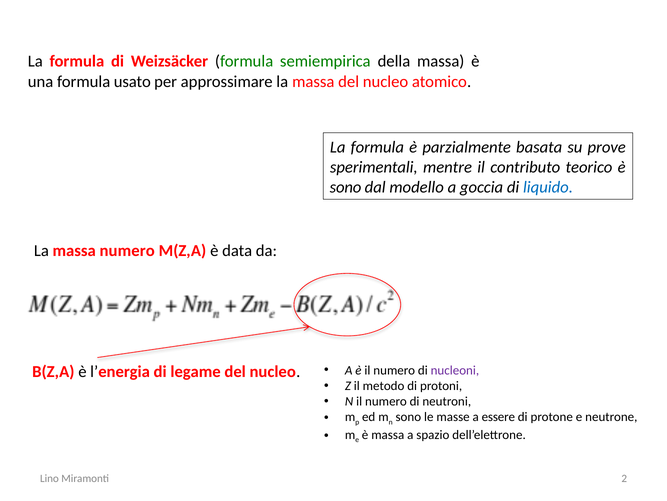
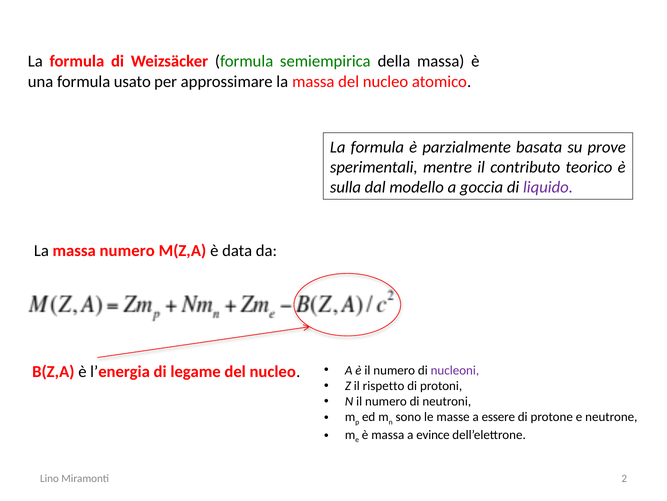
sono at (346, 187): sono -> sulla
liquido colour: blue -> purple
metodo: metodo -> rispetto
spazio: spazio -> evince
